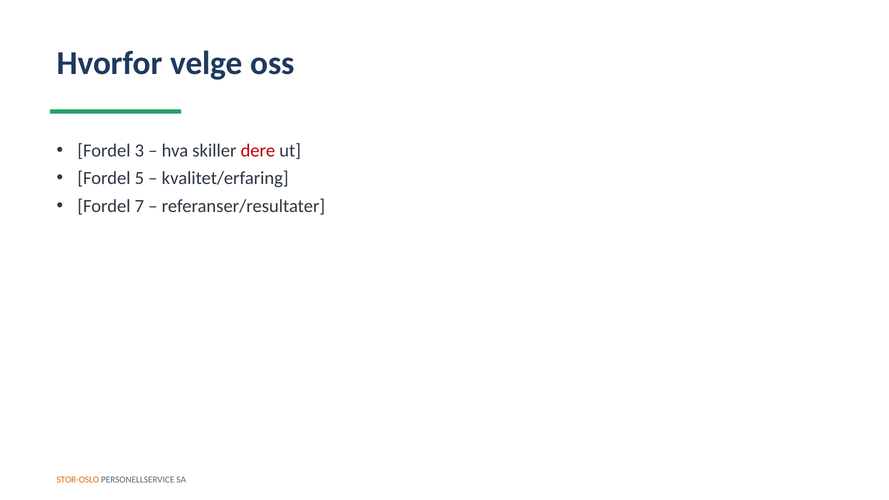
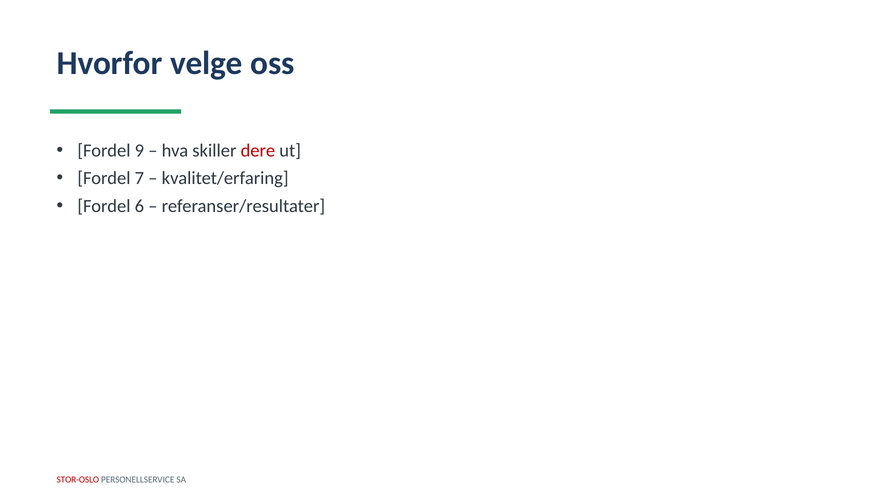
3: 3 -> 9
5: 5 -> 7
7: 7 -> 6
STOR-OSLO colour: orange -> red
